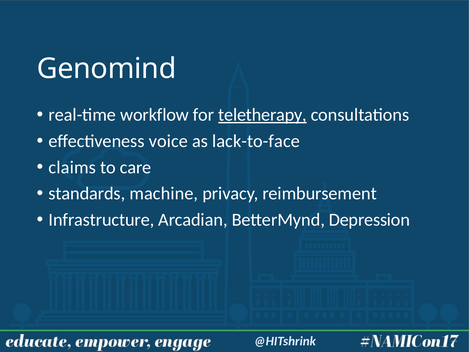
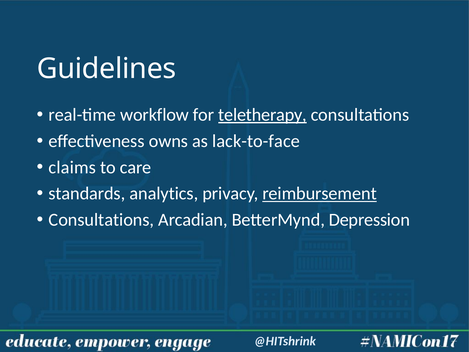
Genomind: Genomind -> Guidelines
voice: voice -> owns
machine: machine -> analytics
reimbursement underline: none -> present
Infrastructure at (101, 220): Infrastructure -> Consultations
